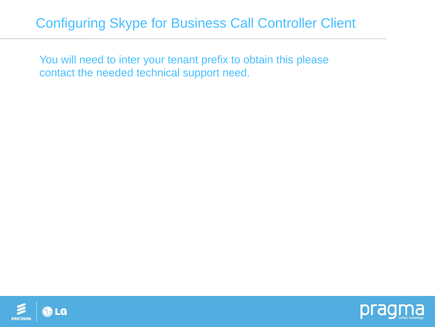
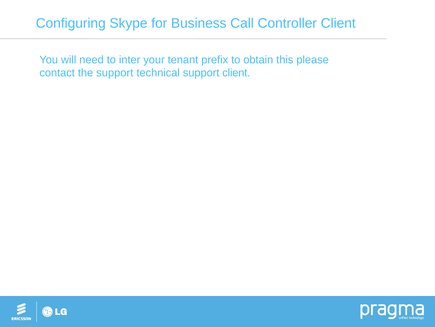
the needed: needed -> support
support need: need -> client
